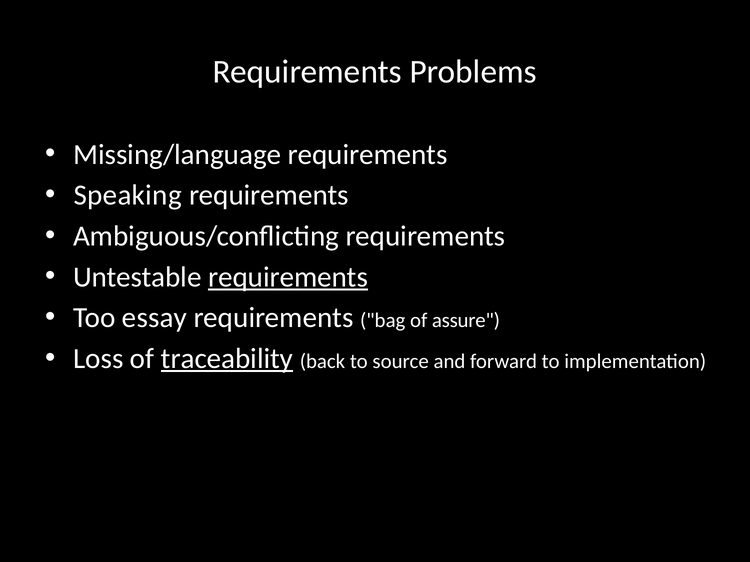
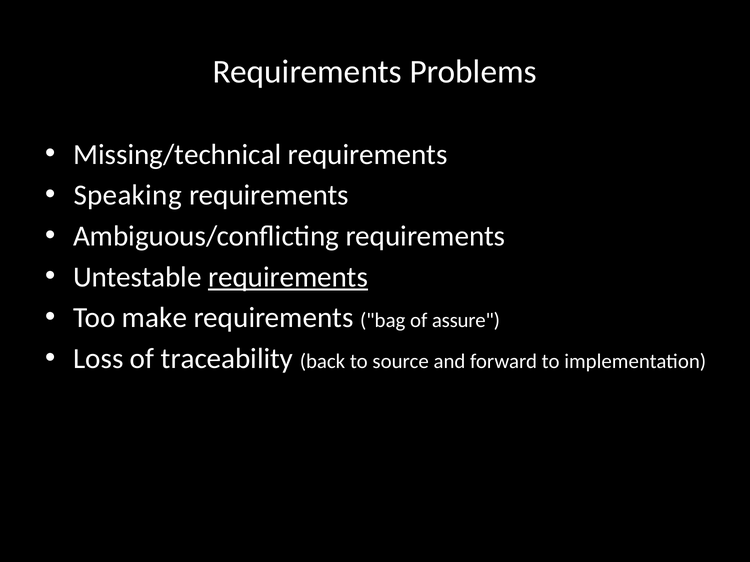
Missing/language: Missing/language -> Missing/technical
essay: essay -> make
traceability underline: present -> none
